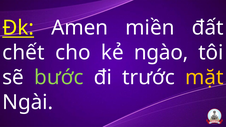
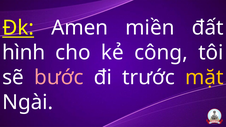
chết: chết -> hình
ngào: ngào -> công
bước colour: light green -> pink
